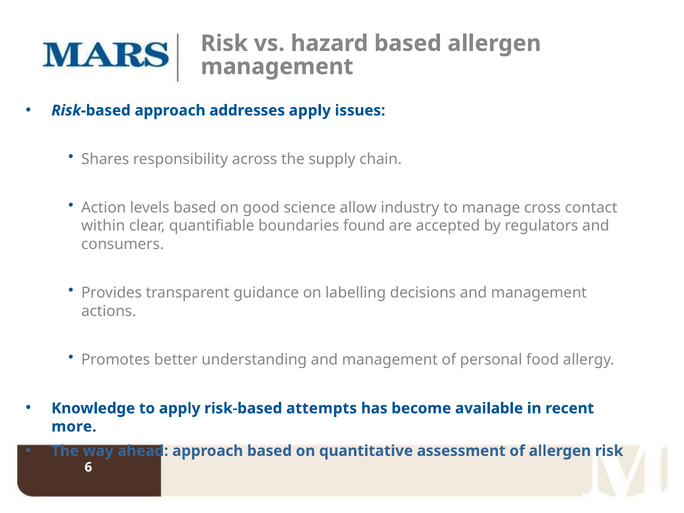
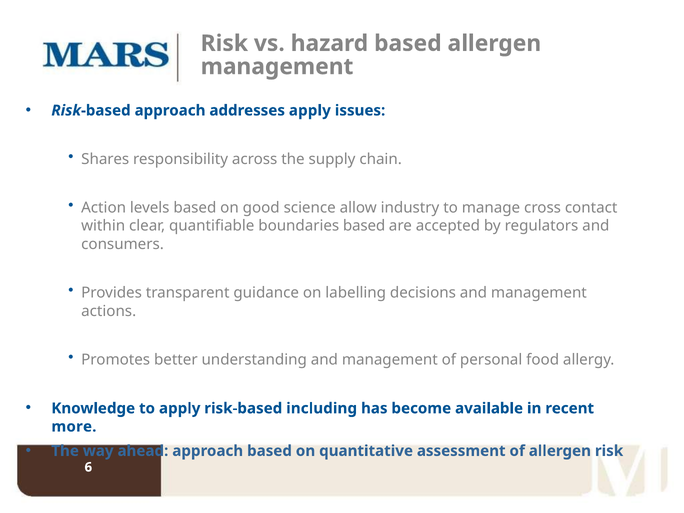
boundaries found: found -> based
attempts: attempts -> including
